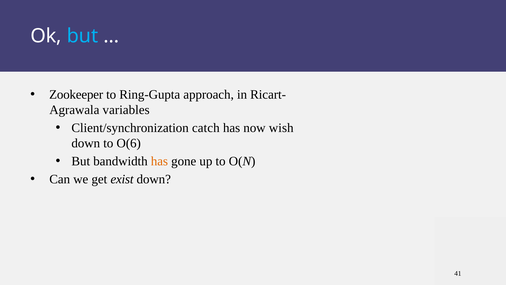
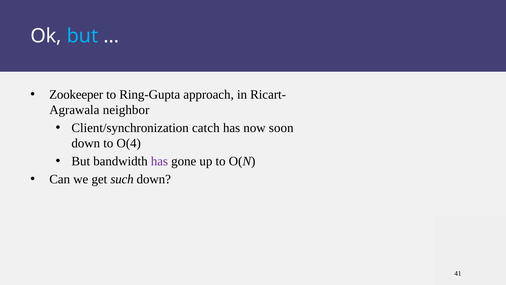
variables: variables -> neighbor
wish: wish -> soon
O(6: O(6 -> O(4
has at (159, 161) colour: orange -> purple
exist: exist -> such
